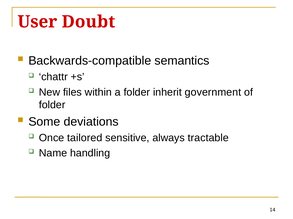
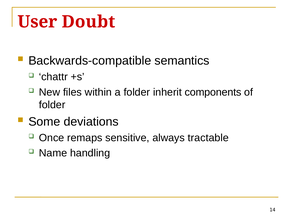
government: government -> components
tailored: tailored -> remaps
